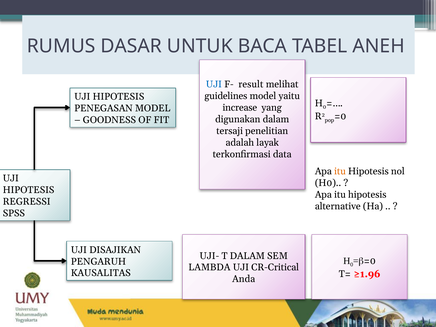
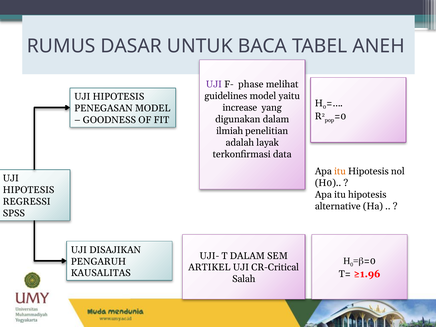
UJI at (214, 84) colour: blue -> purple
result: result -> phase
tersaji: tersaji -> ilmiah
LAMBDA: LAMBDA -> ARTIKEL
Anda: Anda -> Salah
